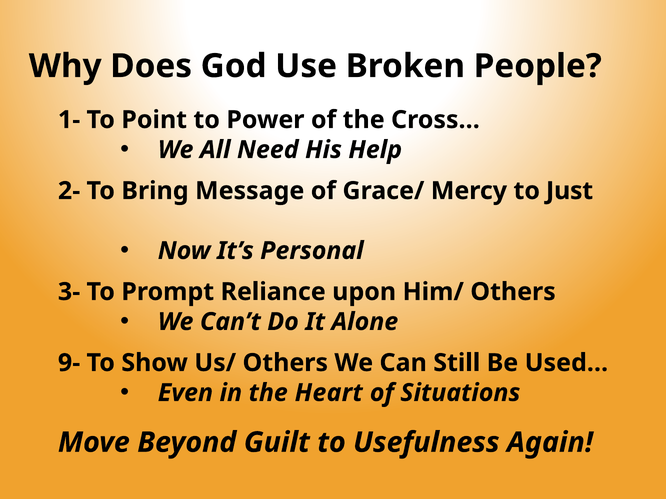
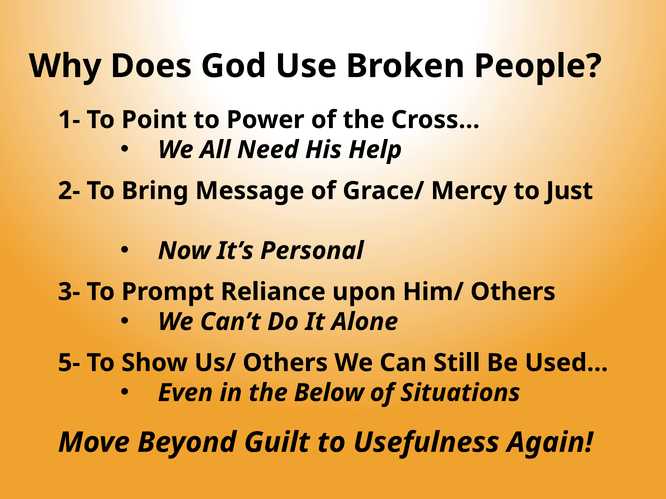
9-: 9- -> 5-
Heart: Heart -> Below
